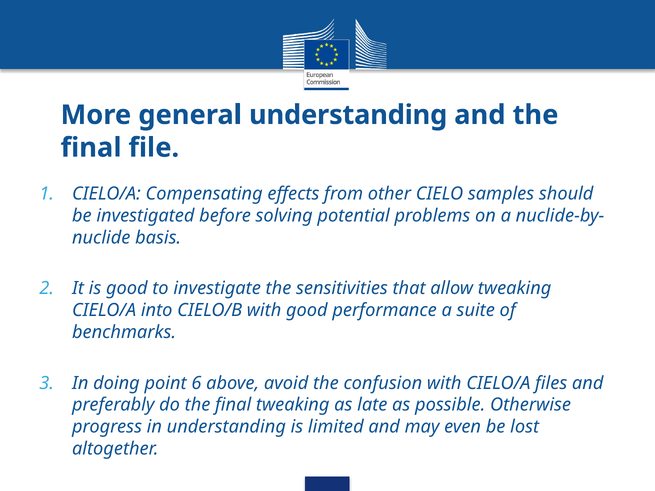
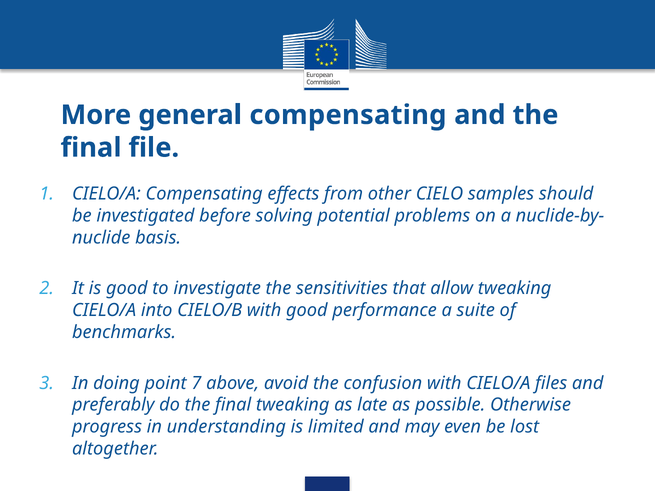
general understanding: understanding -> compensating
6: 6 -> 7
